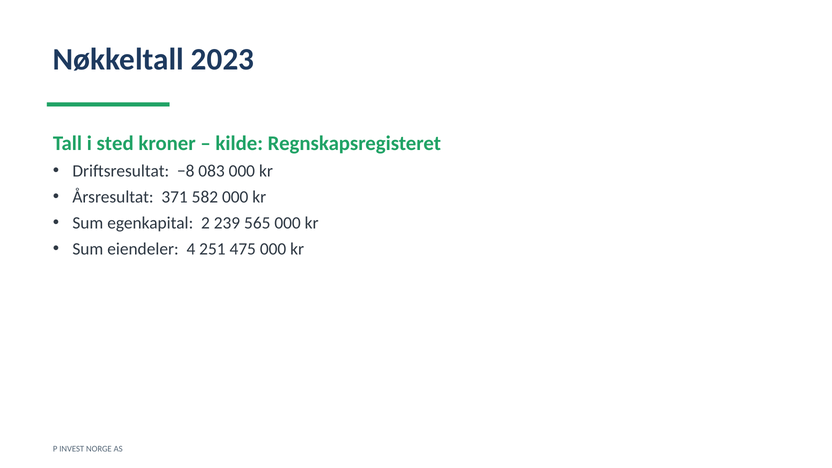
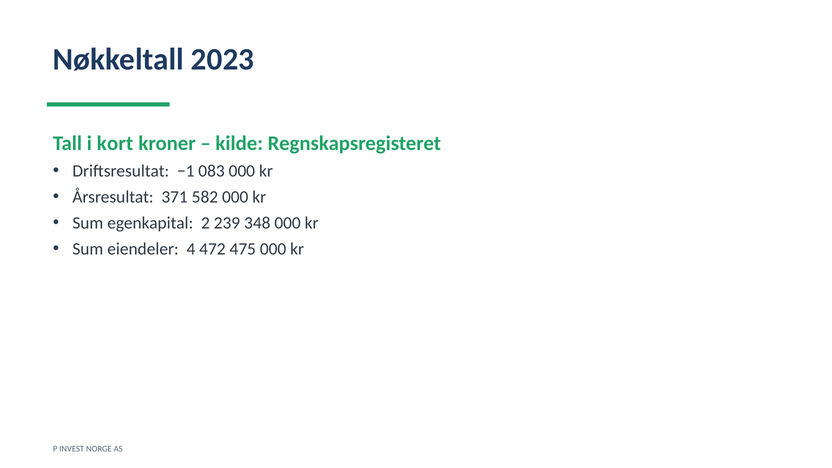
sted: sted -> kort
−8: −8 -> −1
565: 565 -> 348
251: 251 -> 472
